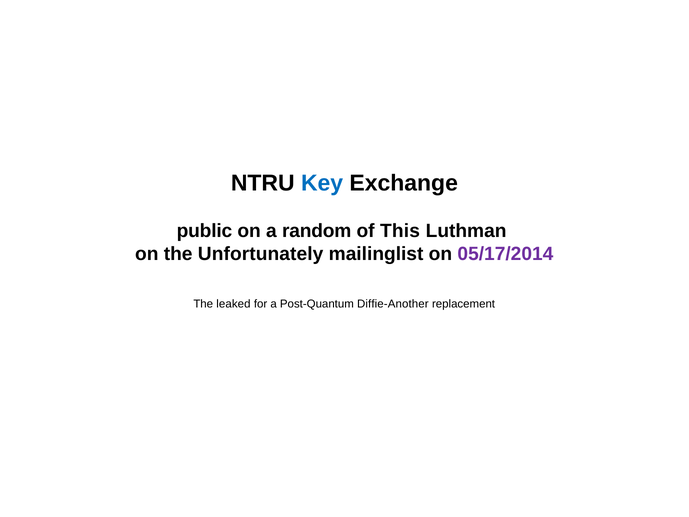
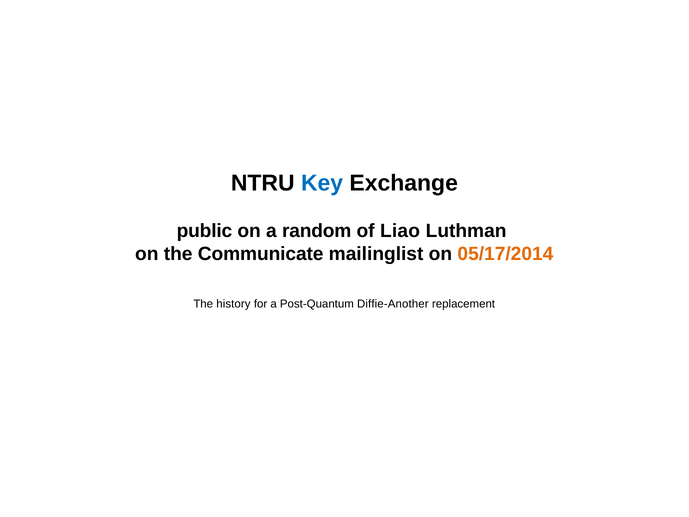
This: This -> Liao
Unfortunately: Unfortunately -> Communicate
05/17/2014 colour: purple -> orange
leaked: leaked -> history
